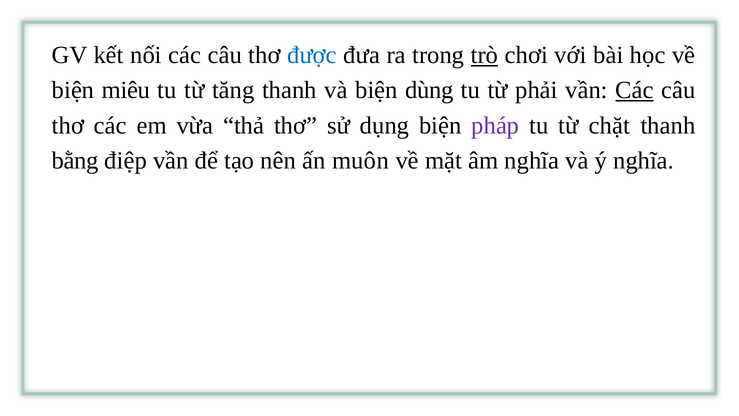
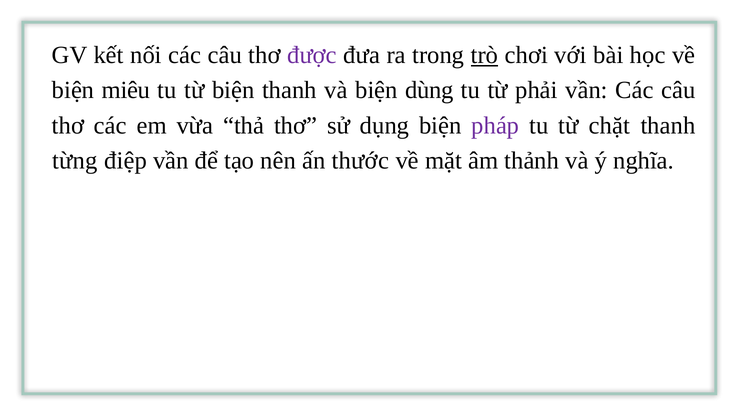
được colour: blue -> purple
từ tăng: tăng -> biện
Các at (634, 90) underline: present -> none
bằng: bằng -> từng
muôn: muôn -> thước
âm nghĩa: nghĩa -> thảnh
